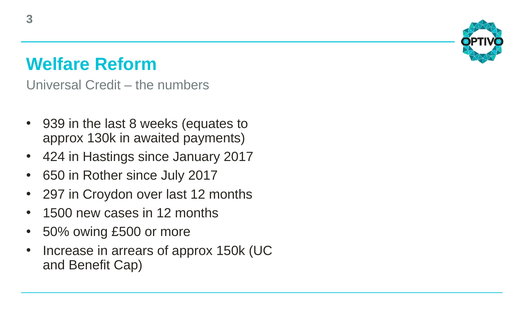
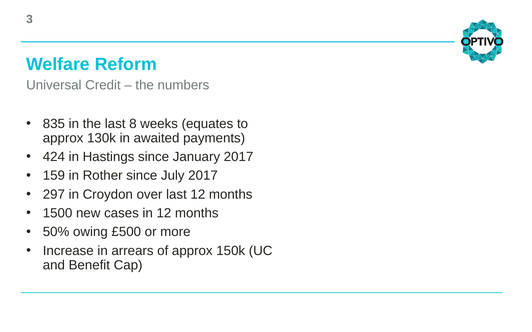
939: 939 -> 835
650: 650 -> 159
